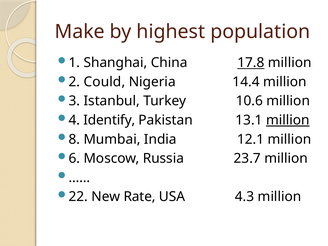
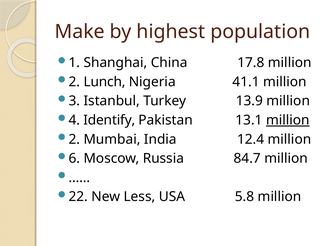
17.8 underline: present -> none
Could: Could -> Lunch
14.4: 14.4 -> 41.1
10.6: 10.6 -> 13.9
8 at (74, 139): 8 -> 2
12.1: 12.1 -> 12.4
23.7: 23.7 -> 84.7
Rate: Rate -> Less
4.3: 4.3 -> 5.8
